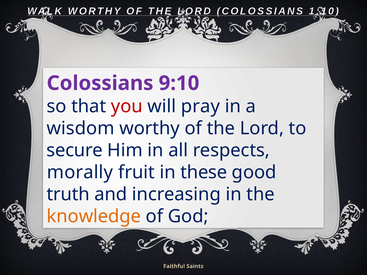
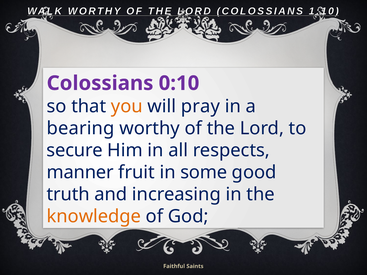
9:10: 9:10 -> 0:10
you colour: red -> orange
wisdom: wisdom -> bearing
morally: morally -> manner
these: these -> some
